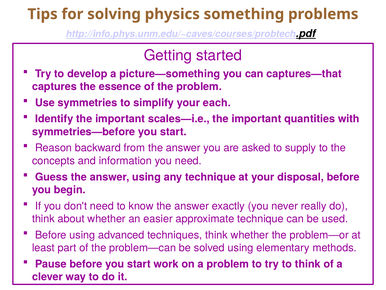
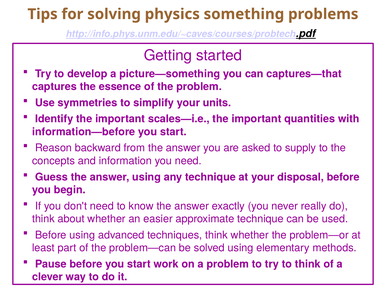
each: each -> units
symmetries—before: symmetries—before -> information—before
